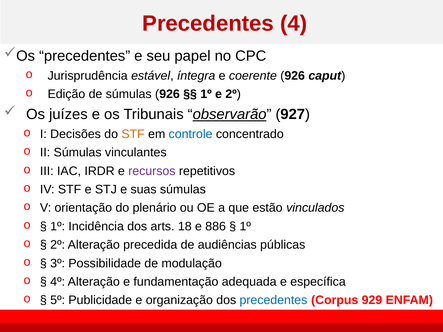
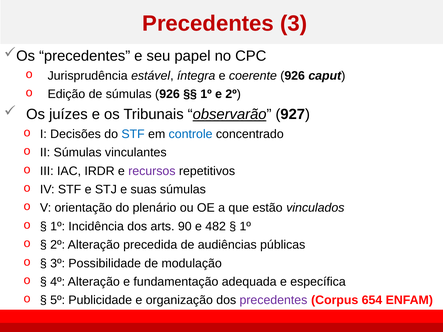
4: 4 -> 3
STF at (133, 134) colour: orange -> blue
18: 18 -> 90
886: 886 -> 482
precedentes at (273, 300) colour: blue -> purple
929: 929 -> 654
